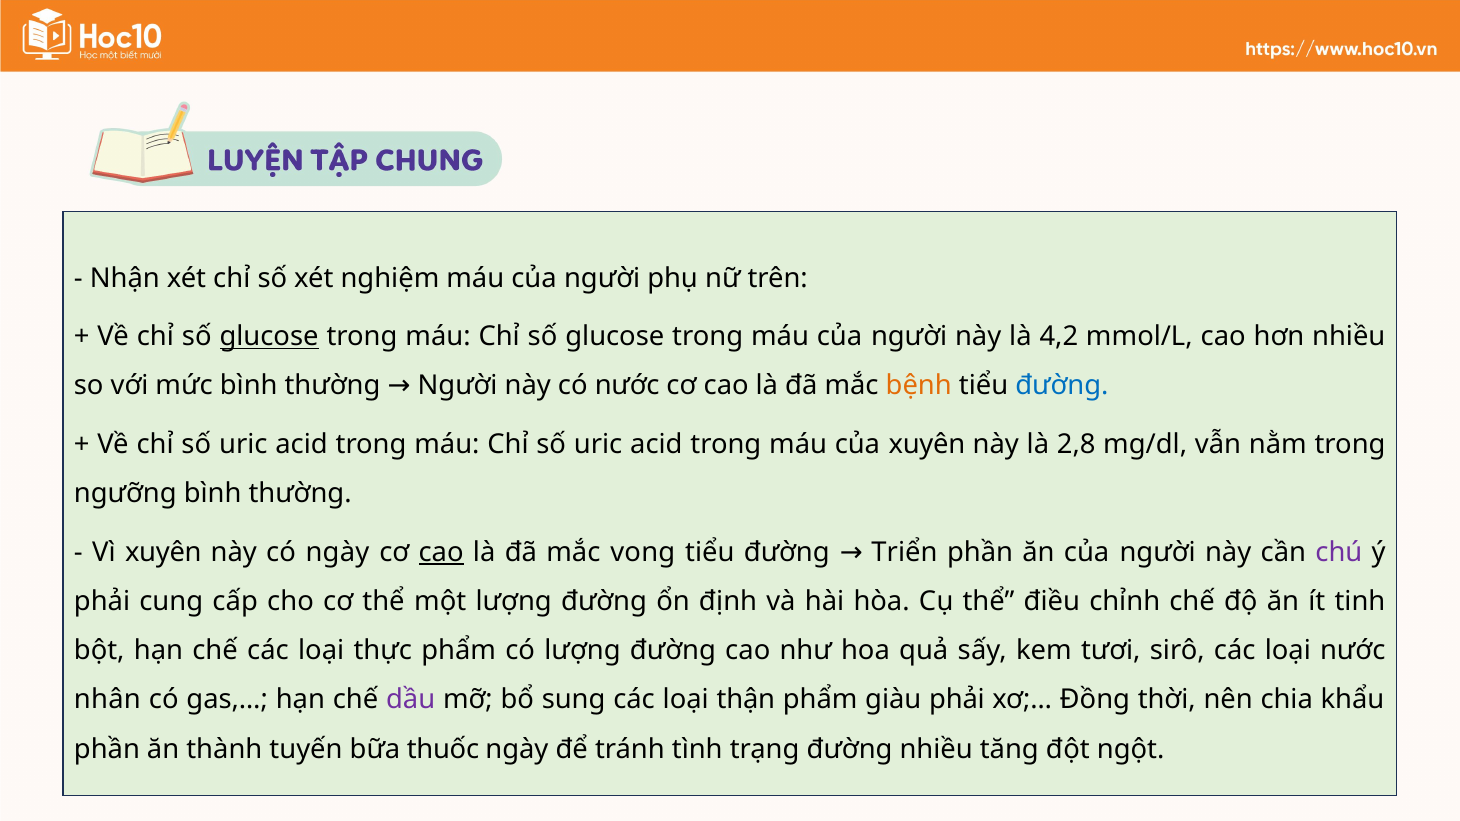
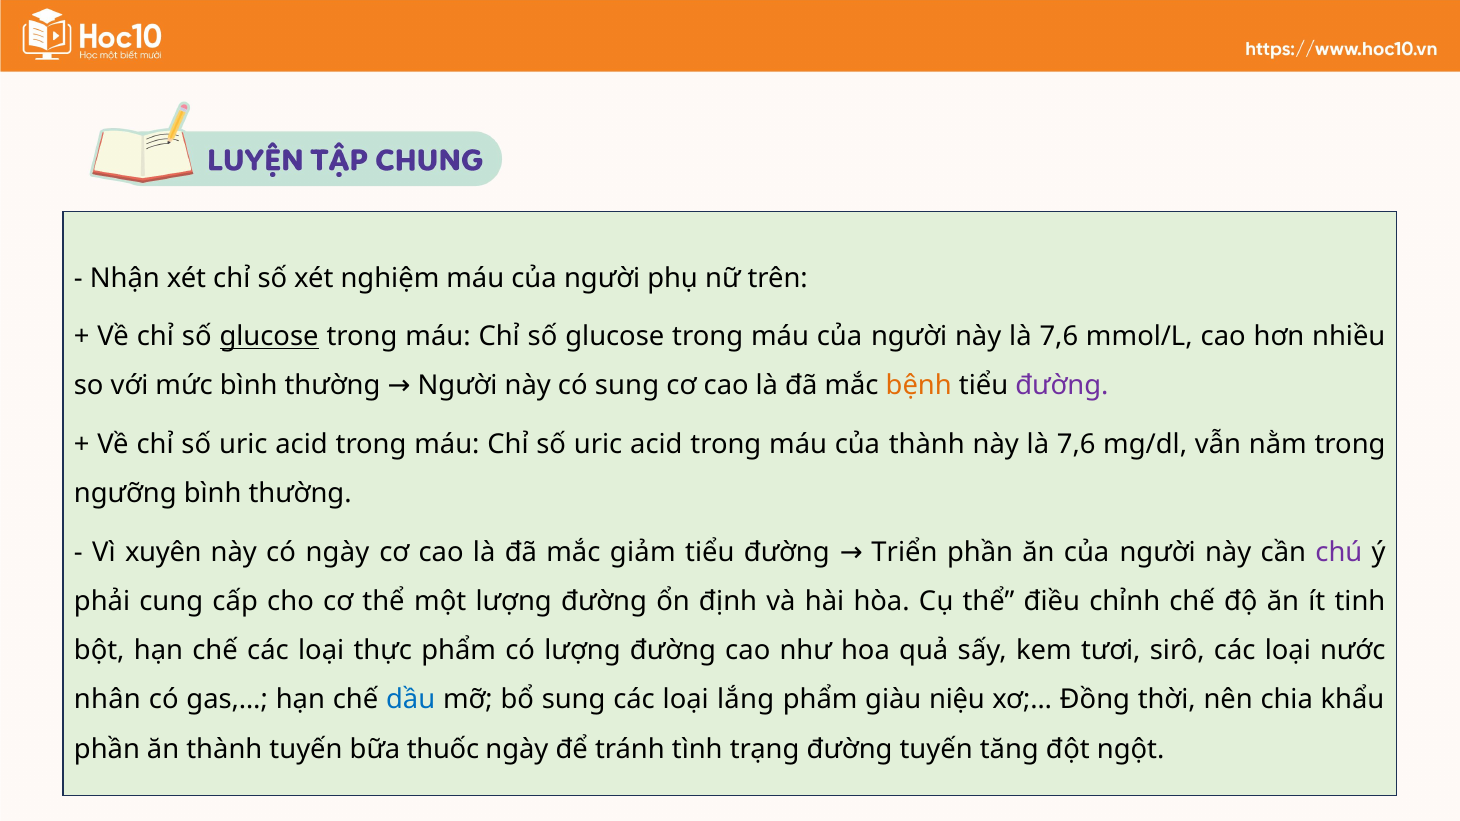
người này là 4,2: 4,2 -> 7,6
có nước: nước -> sung
đường at (1062, 386) colour: blue -> purple
của xuyên: xuyên -> thành
2,8 at (1076, 444): 2,8 -> 7,6
cao at (441, 552) underline: present -> none
vong: vong -> giảm
dầu colour: purple -> blue
thận: thận -> lắng
giàu phải: phải -> niệu
đường nhiều: nhiều -> tuyến
